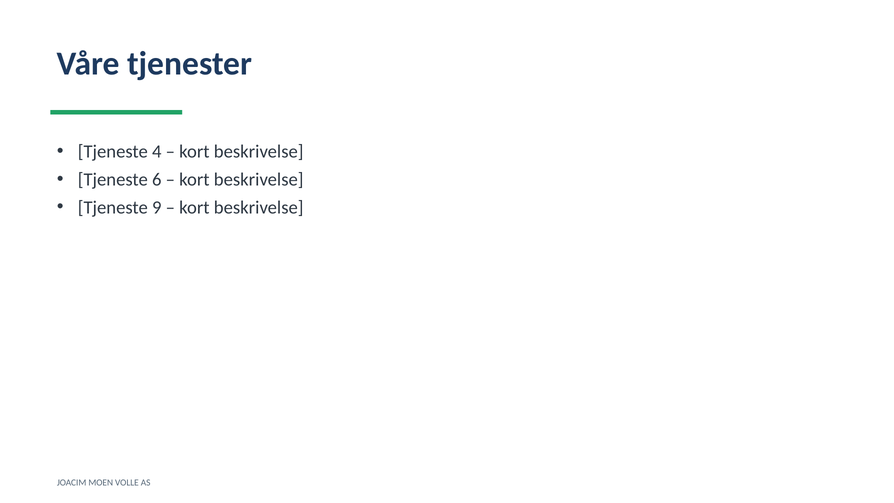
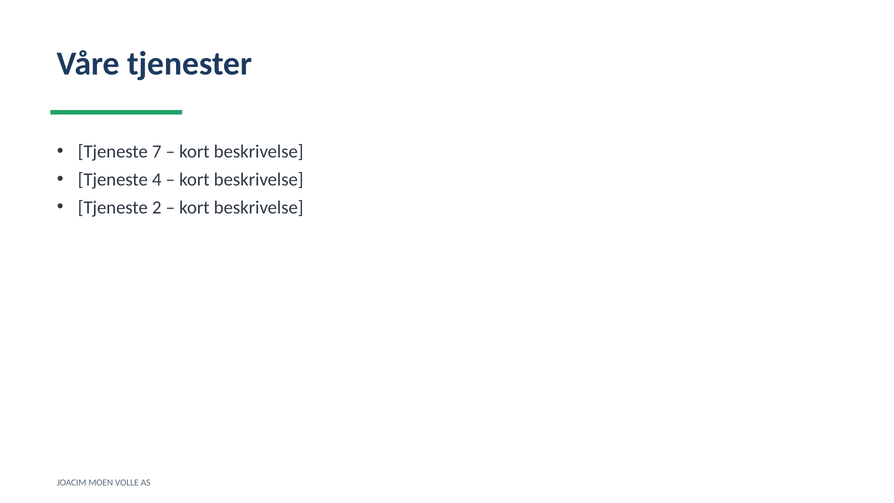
4: 4 -> 7
6: 6 -> 4
9: 9 -> 2
